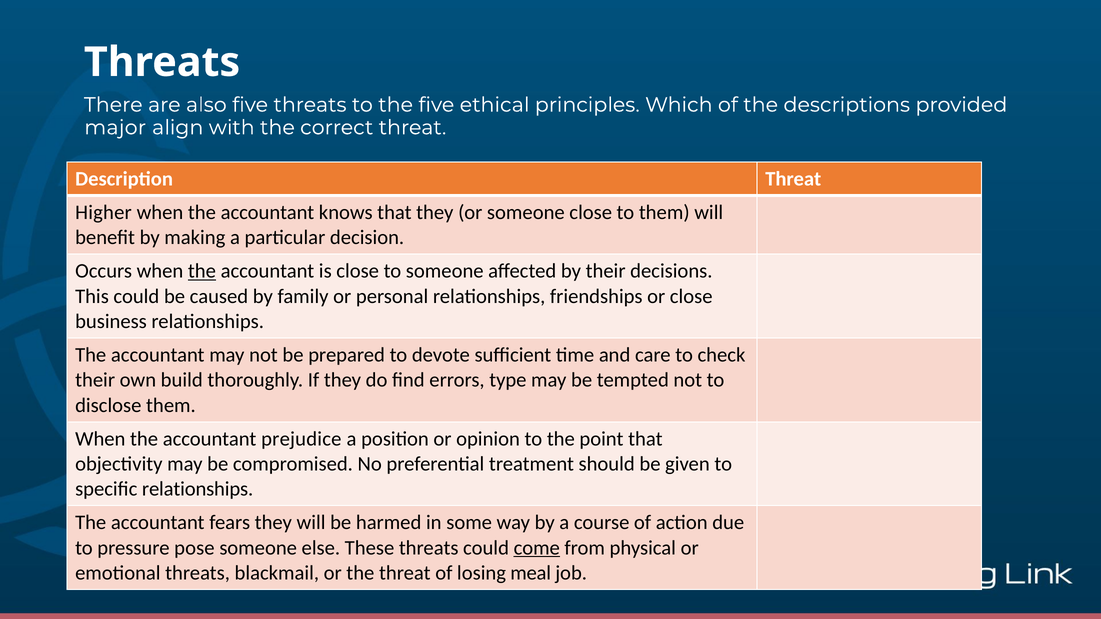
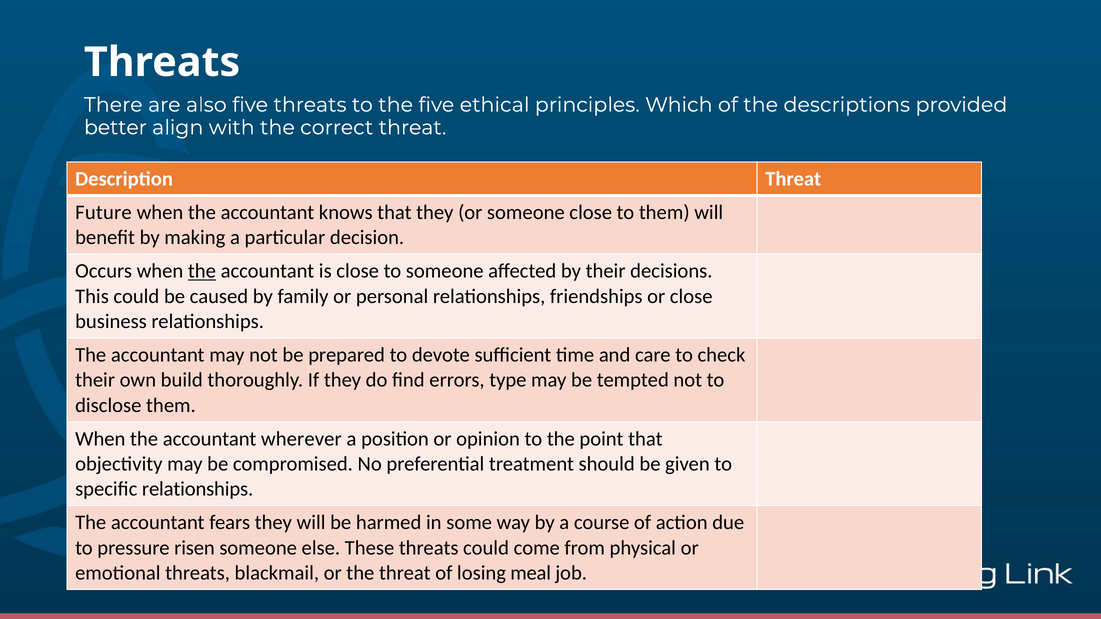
major: major -> better
Higher: Higher -> Future
prejudice: prejudice -> wherever
pose: pose -> risen
come underline: present -> none
